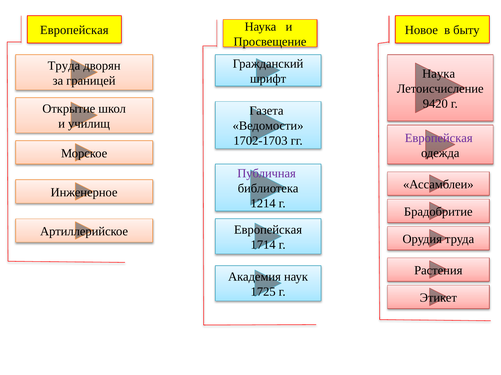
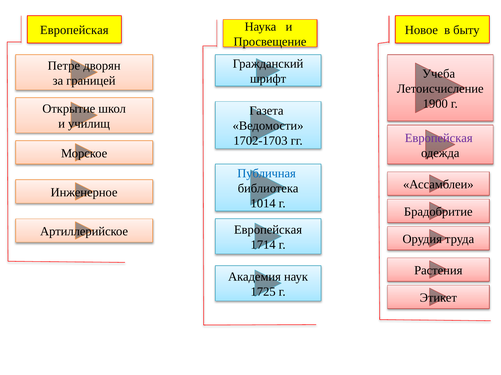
Труда at (64, 66): Труда -> Петре
Наука at (439, 74): Наука -> Учеба
9420: 9420 -> 1900
Публичная colour: purple -> blue
1214: 1214 -> 1014
